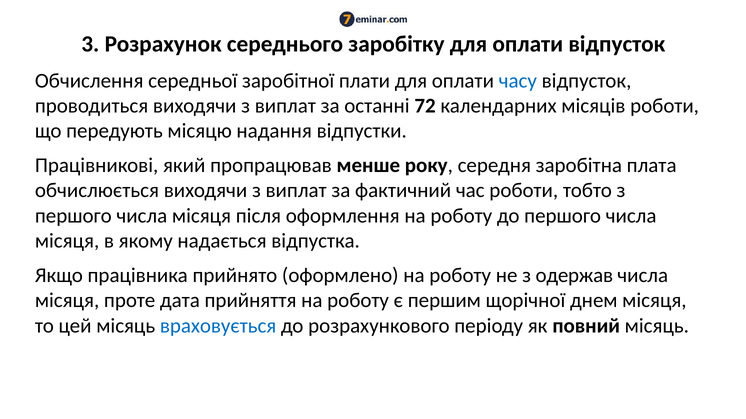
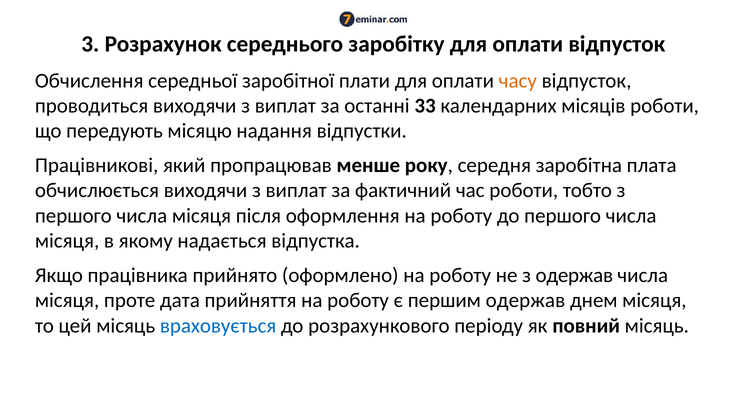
часу colour: blue -> orange
72: 72 -> 33
першим щорічної: щорічної -> одержав
